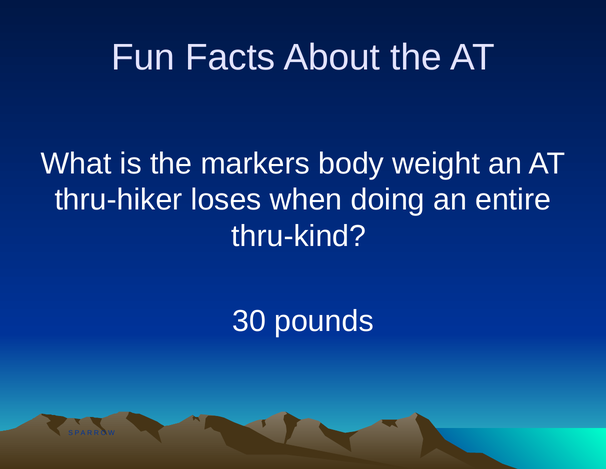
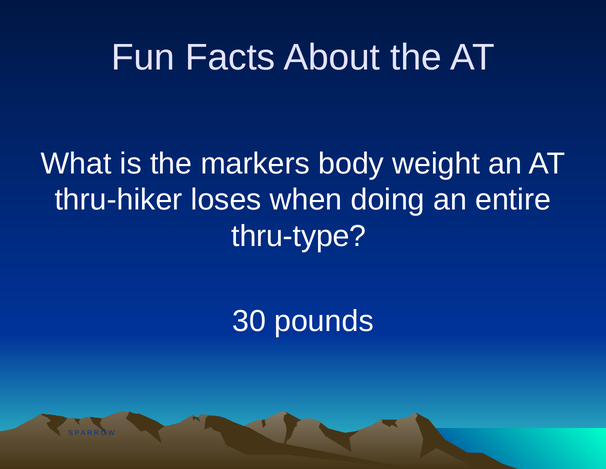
thru-kind: thru-kind -> thru-type
